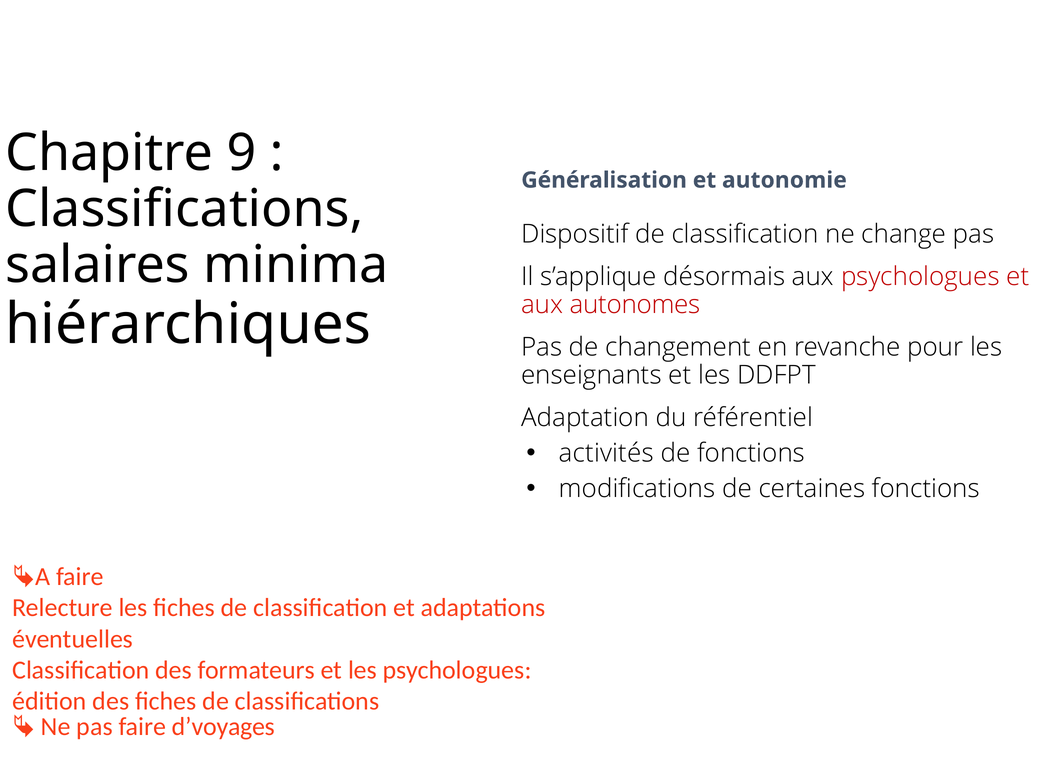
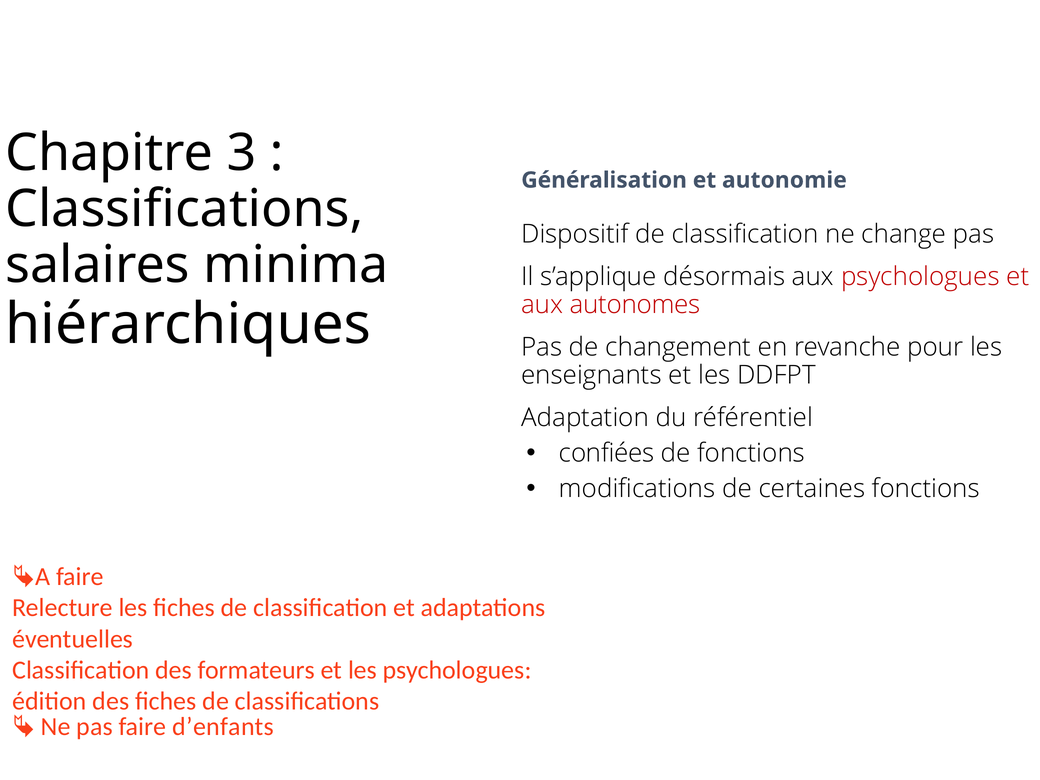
9: 9 -> 3
activités: activités -> confiées
d’voyages: d’voyages -> d’enfants
